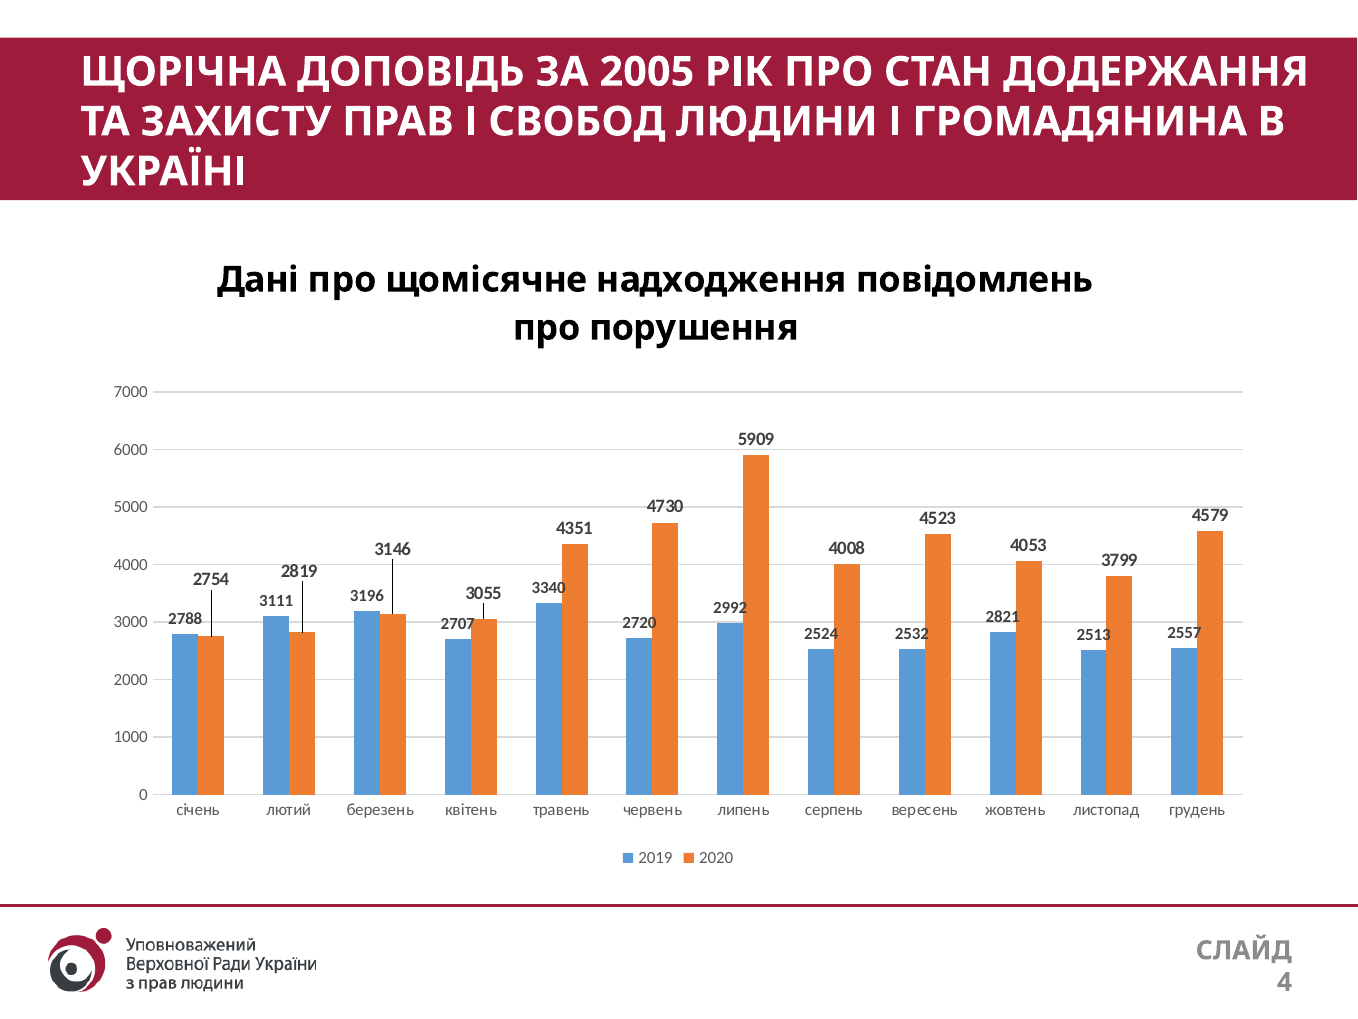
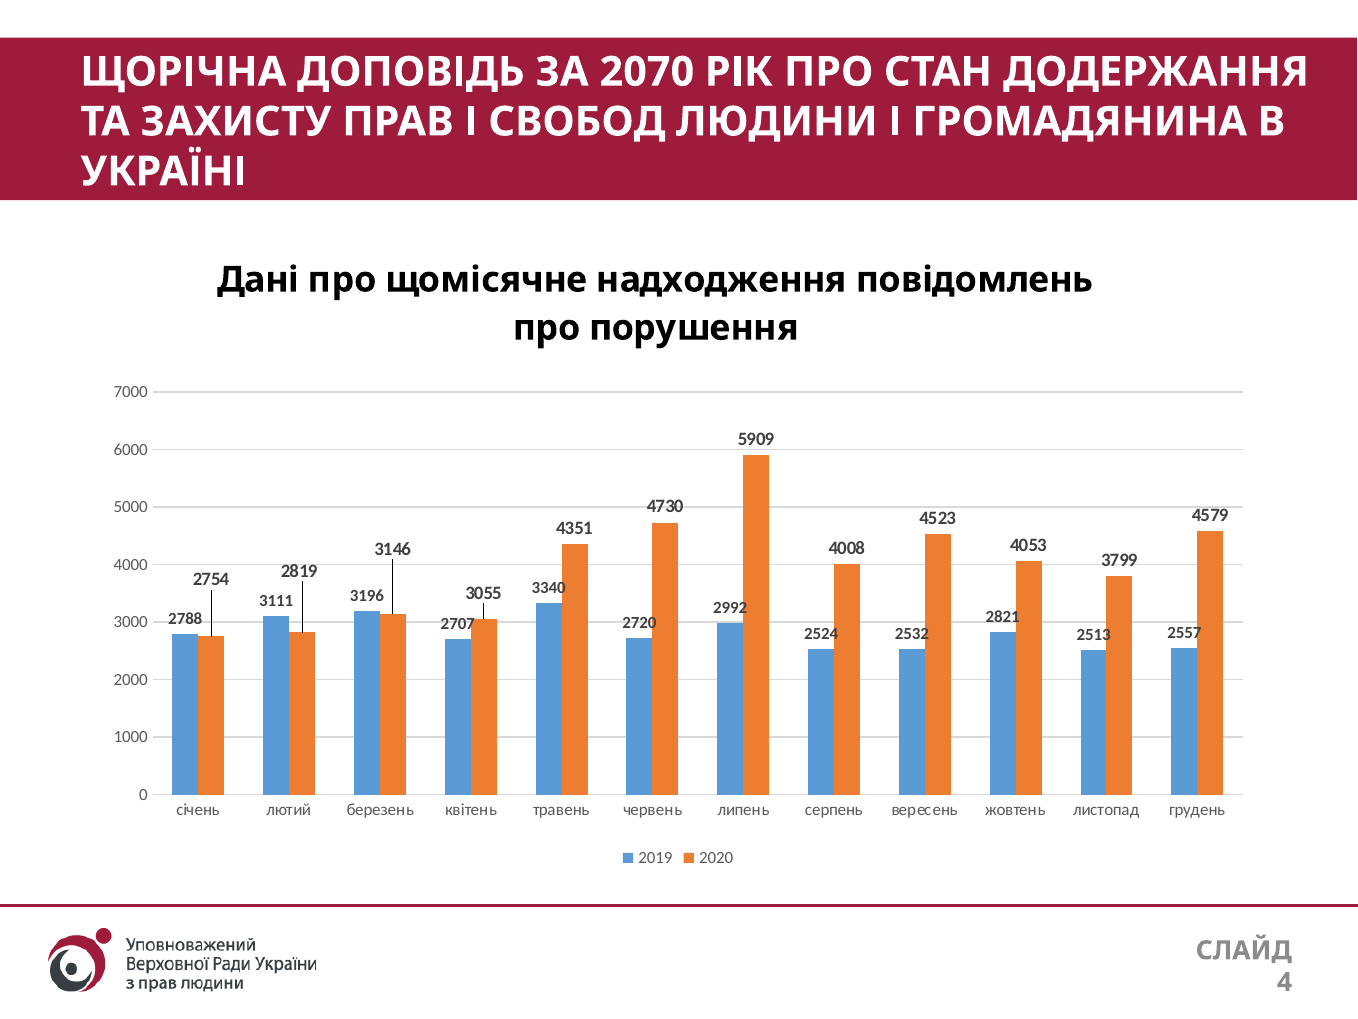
2005: 2005 -> 2070
